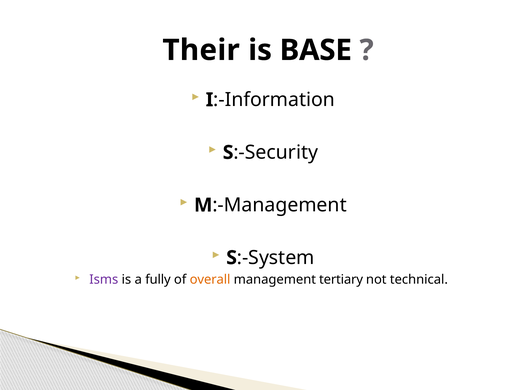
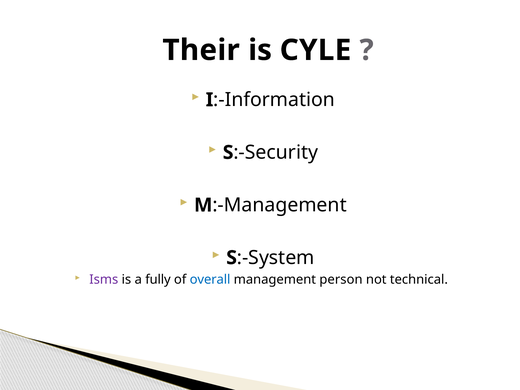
BASE: BASE -> CYLE
overall colour: orange -> blue
tertiary: tertiary -> person
